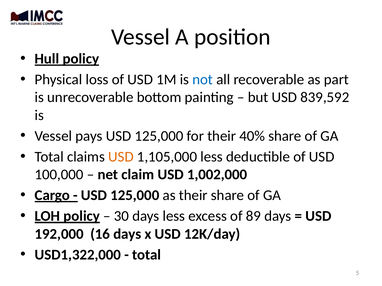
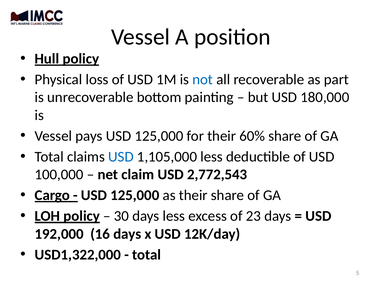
839,592: 839,592 -> 180,000
40%: 40% -> 60%
USD at (121, 157) colour: orange -> blue
1,002,000: 1,002,000 -> 2,772,543
89: 89 -> 23
